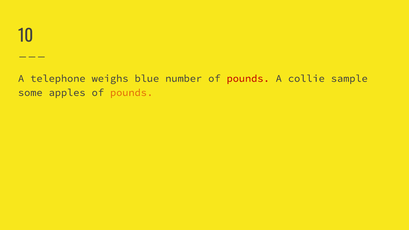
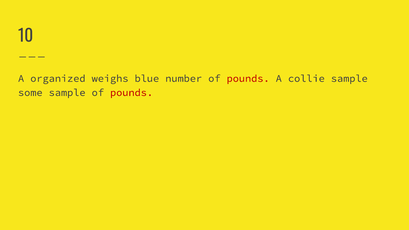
telephone: telephone -> organized
some apples: apples -> sample
pounds at (132, 93) colour: orange -> red
